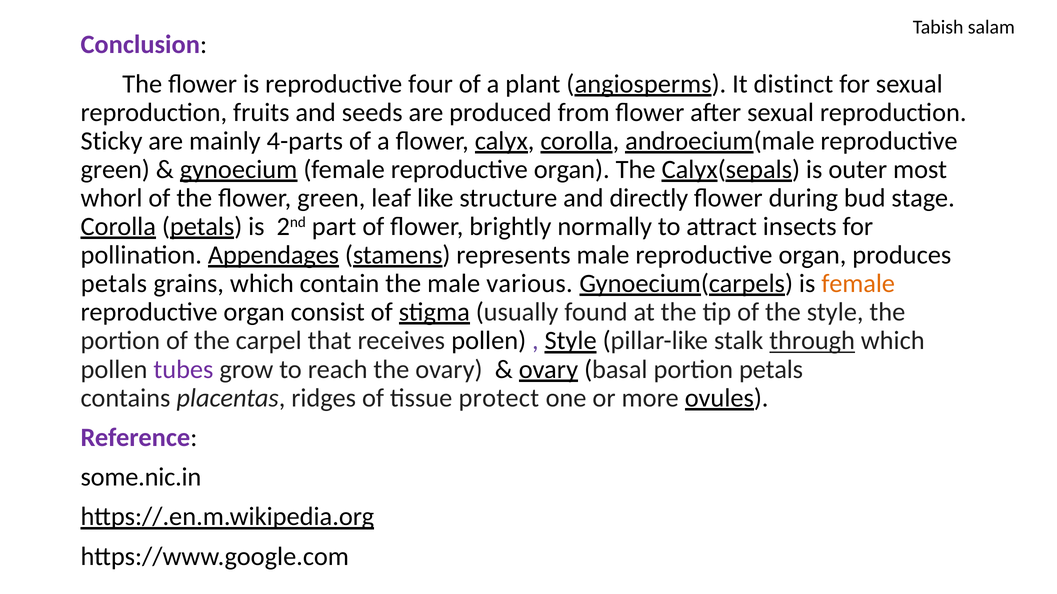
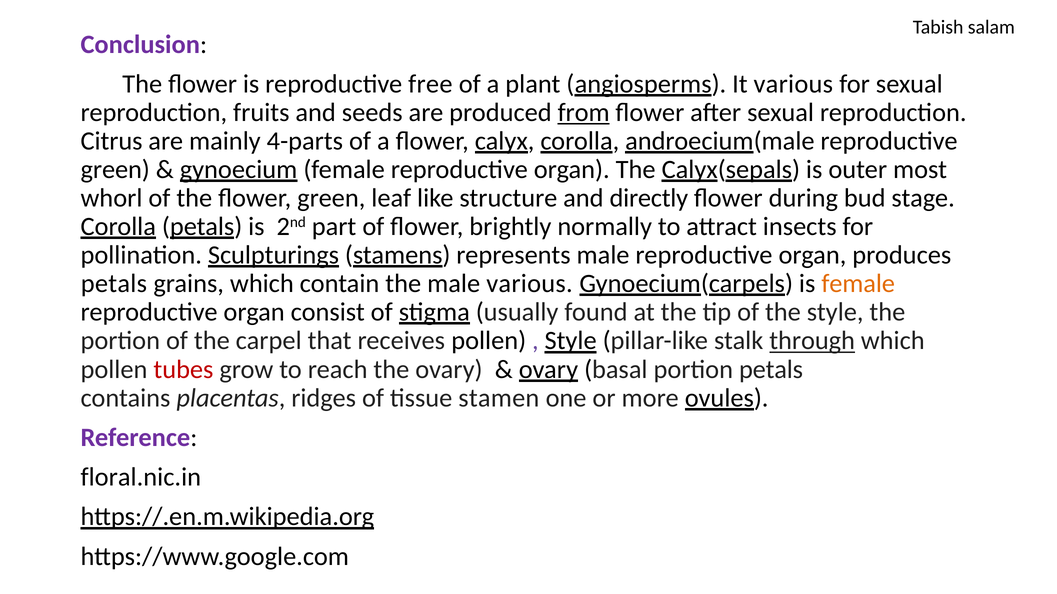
four: four -> free
It distinct: distinct -> various
from underline: none -> present
Sticky: Sticky -> Citrus
Appendages: Appendages -> Sculpturings
tubes colour: purple -> red
protect: protect -> stamen
some.nic.in: some.nic.in -> floral.nic.in
